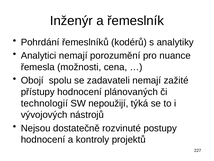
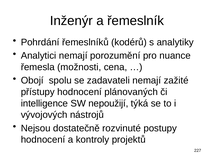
technologií: technologií -> intelligence
